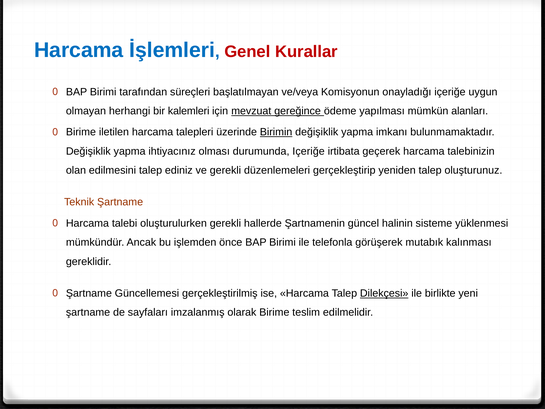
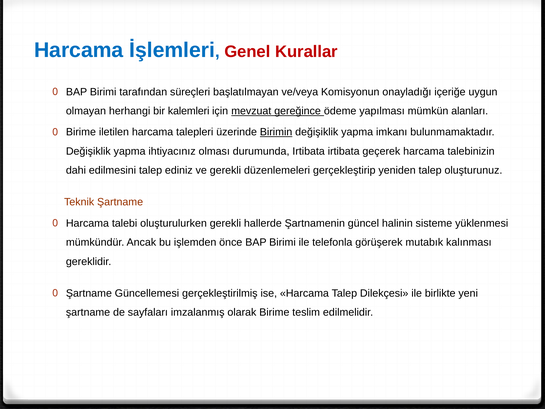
durumunda Içeriğe: Içeriğe -> Irtibata
olan: olan -> dahi
Dilekçesi underline: present -> none
